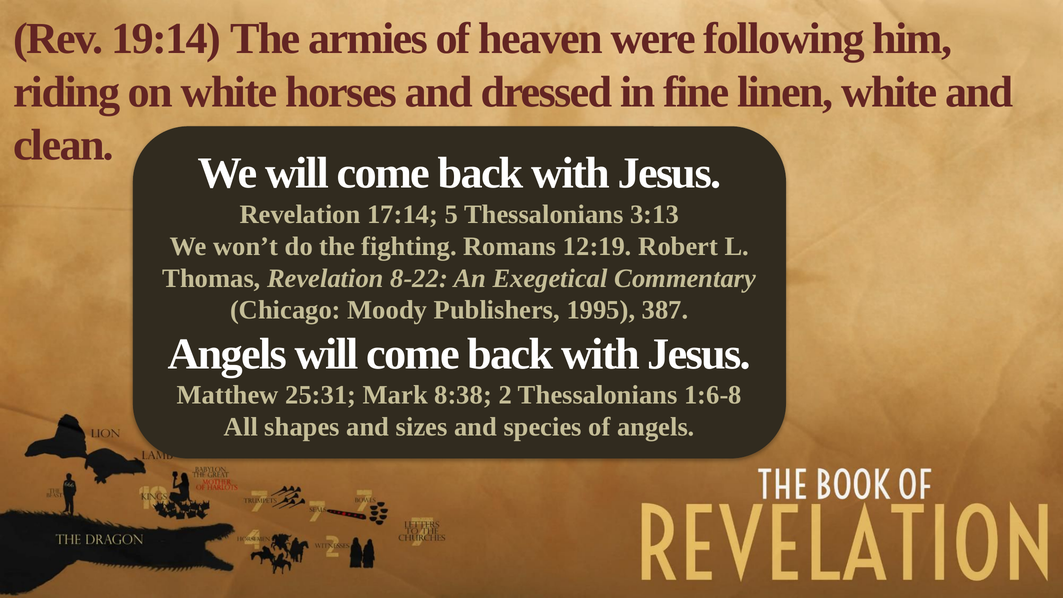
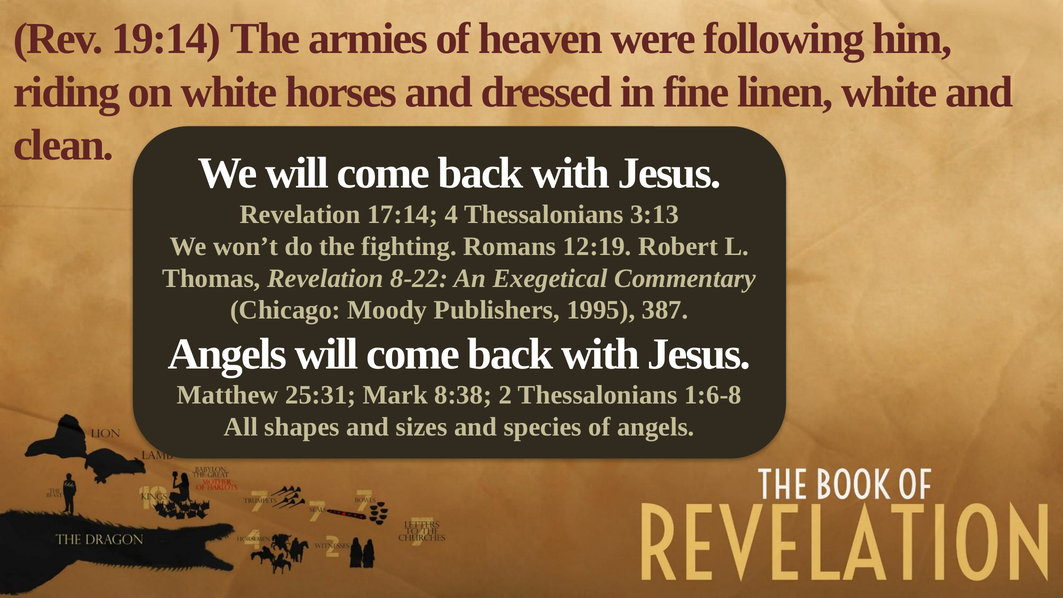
5: 5 -> 4
